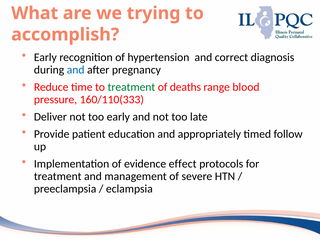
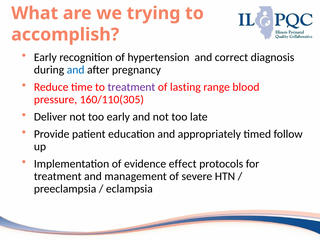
treatment at (131, 87) colour: green -> purple
deaths: deaths -> lasting
160/110(333: 160/110(333 -> 160/110(305
